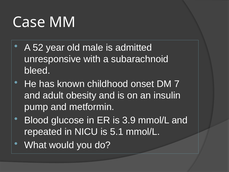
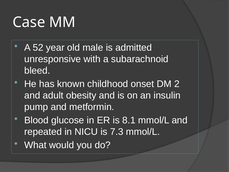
7: 7 -> 2
3.9: 3.9 -> 8.1
5.1: 5.1 -> 7.3
